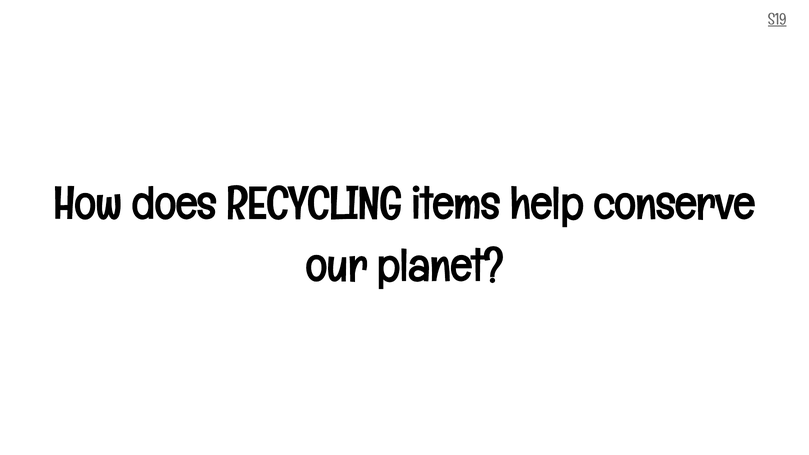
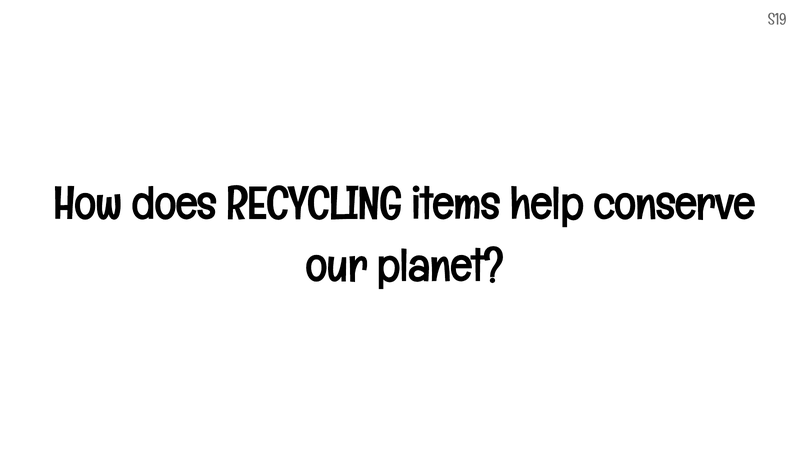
S19 underline: present -> none
